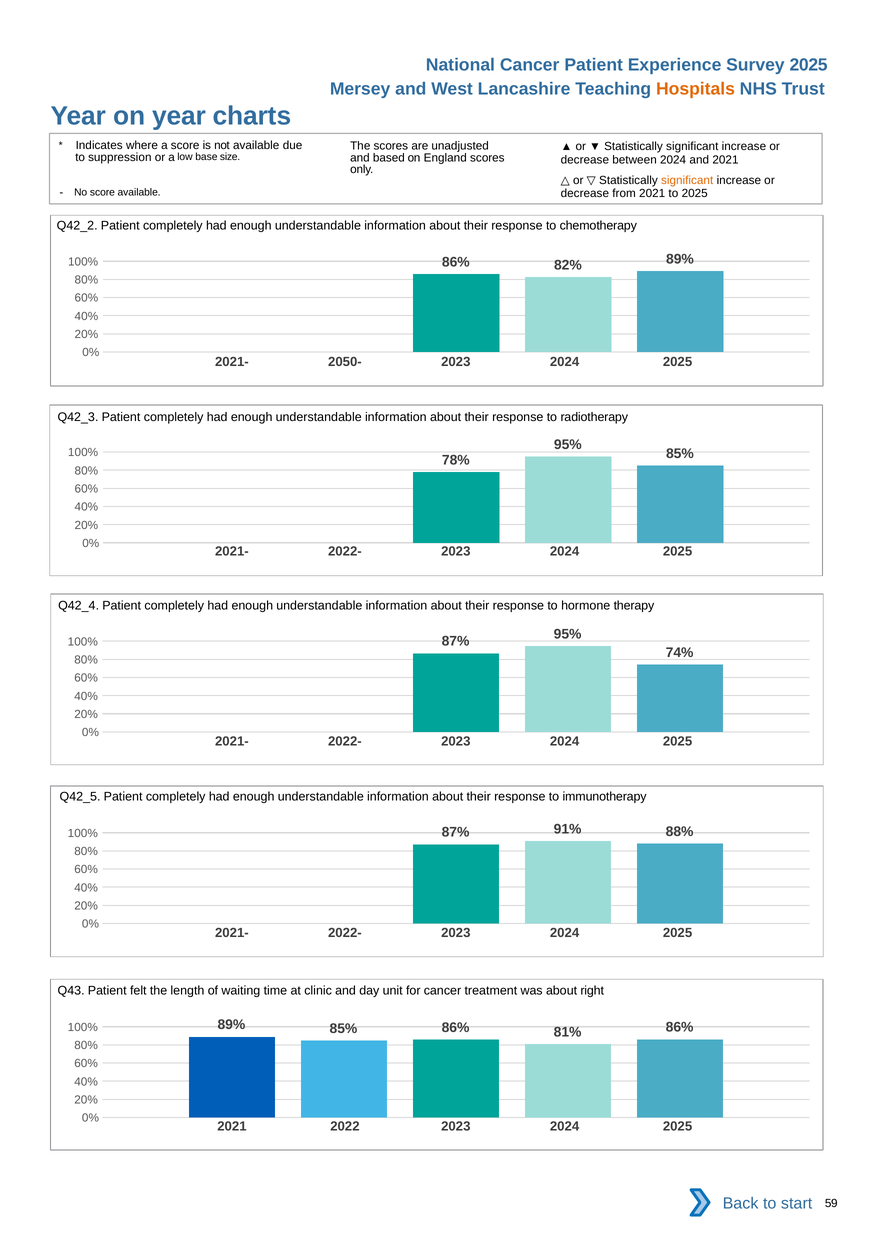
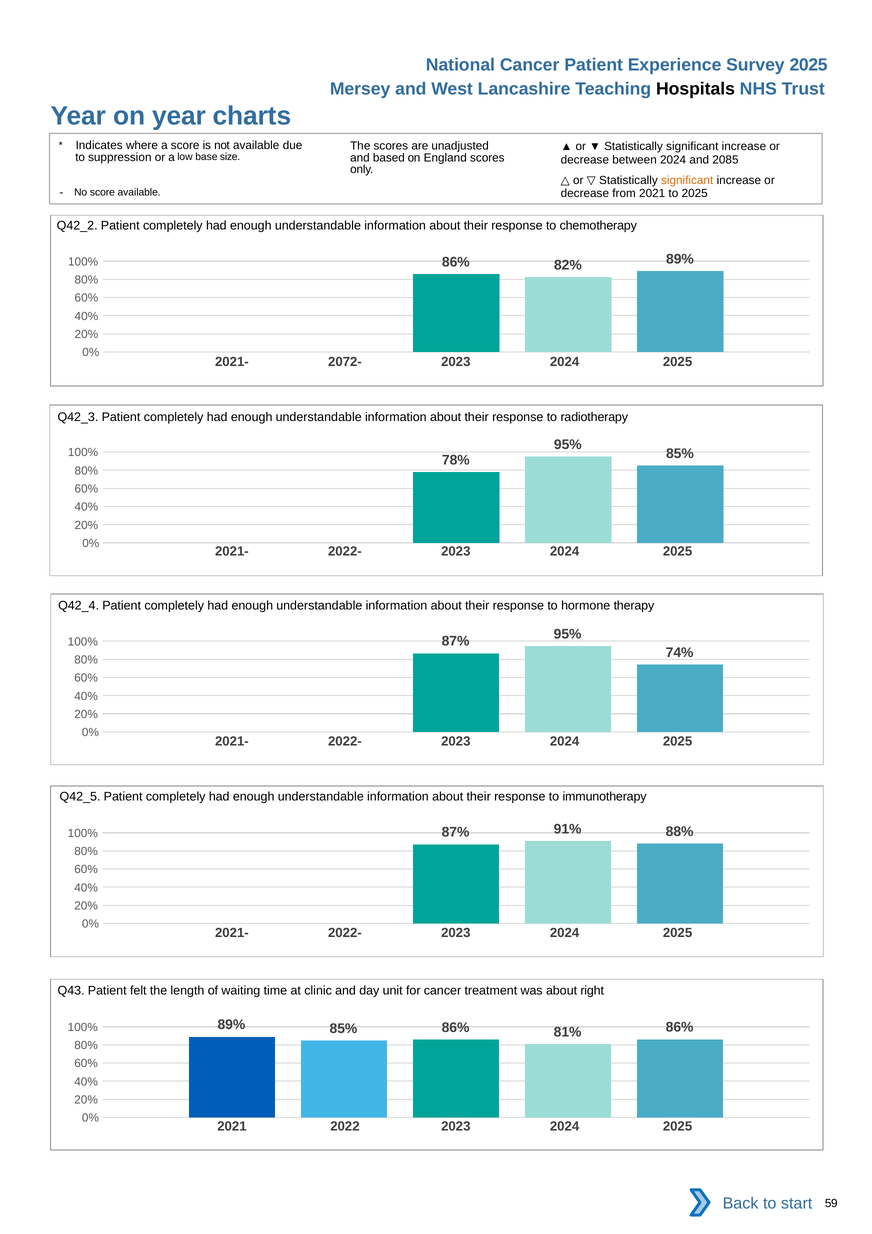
Hospitals colour: orange -> black
and 2021: 2021 -> 2085
2050-: 2050- -> 2072-
